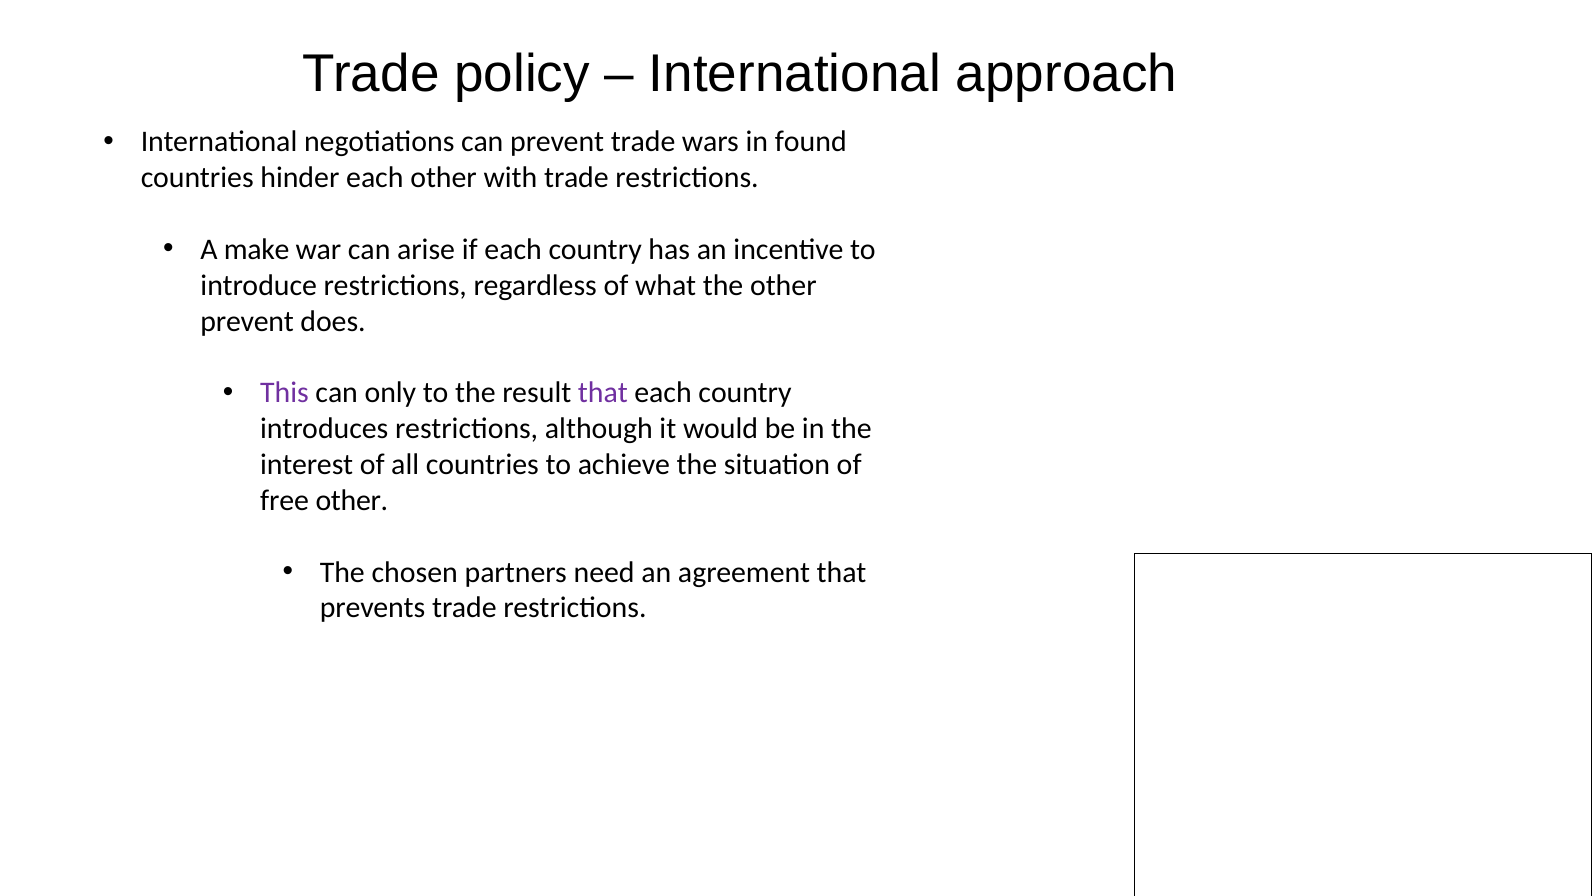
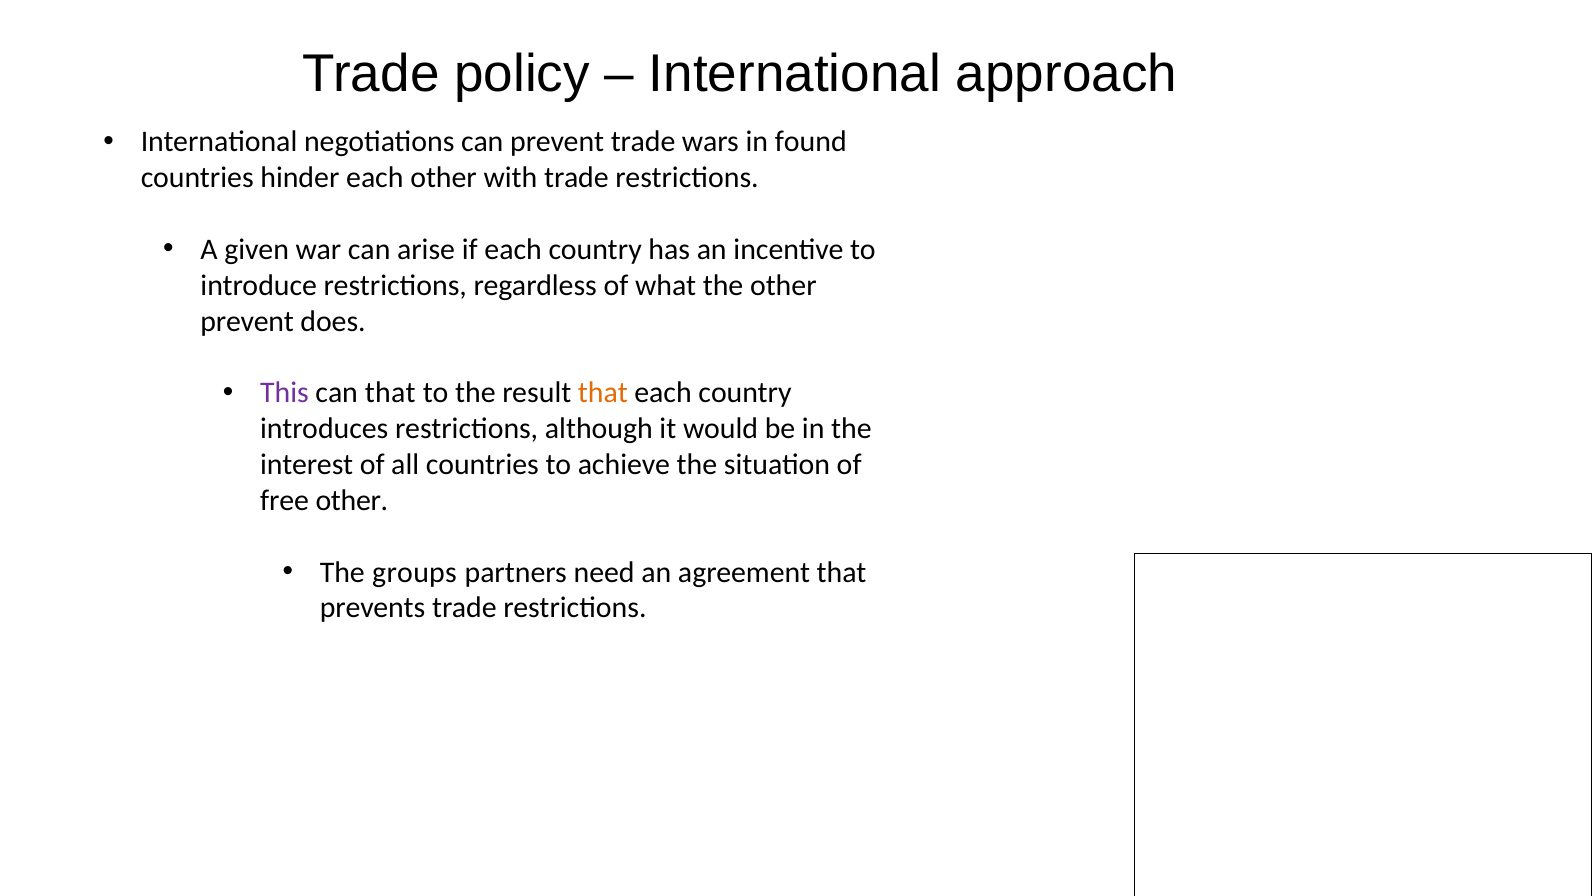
make: make -> given
can only: only -> that
that at (603, 393) colour: purple -> orange
chosen: chosen -> groups
